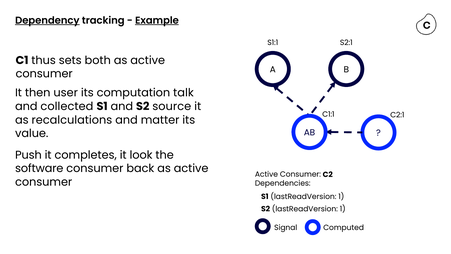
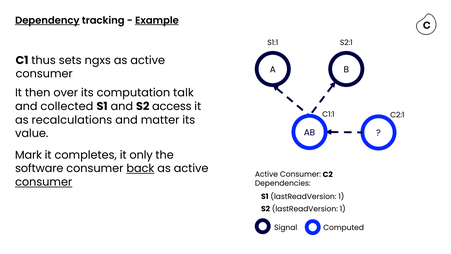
both: both -> ngxs
user: user -> over
source: source -> access
Push: Push -> Mark
look: look -> only
back underline: none -> present
consumer at (44, 182) underline: none -> present
